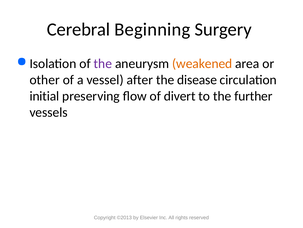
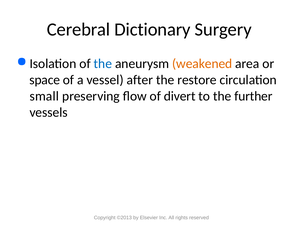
Beginning: Beginning -> Dictionary
the at (103, 64) colour: purple -> blue
other: other -> space
disease: disease -> restore
initial: initial -> small
